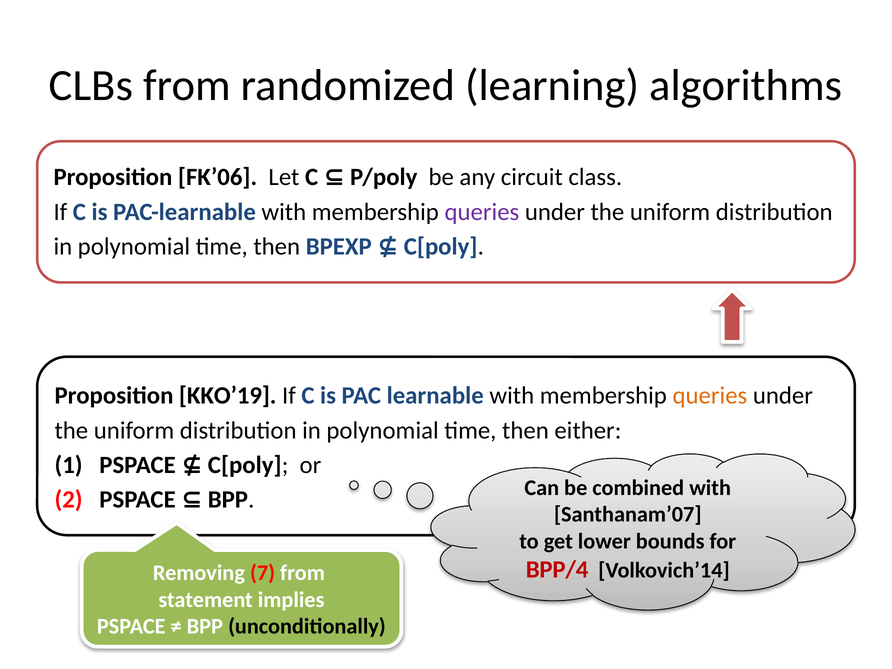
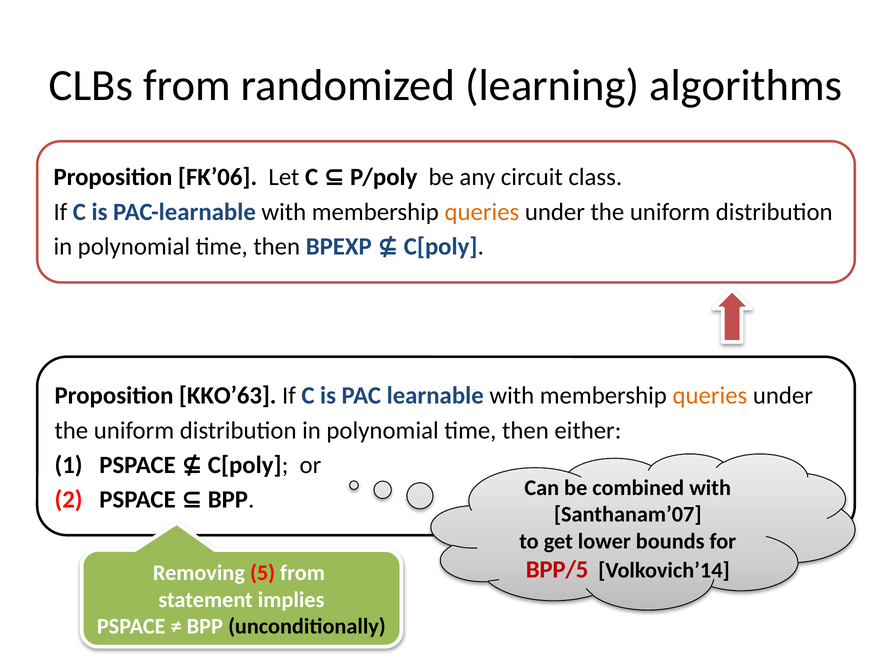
queries at (482, 212) colour: purple -> orange
KKO’19: KKO’19 -> KKO’63
BPP/4: BPP/4 -> BPP/5
7: 7 -> 5
